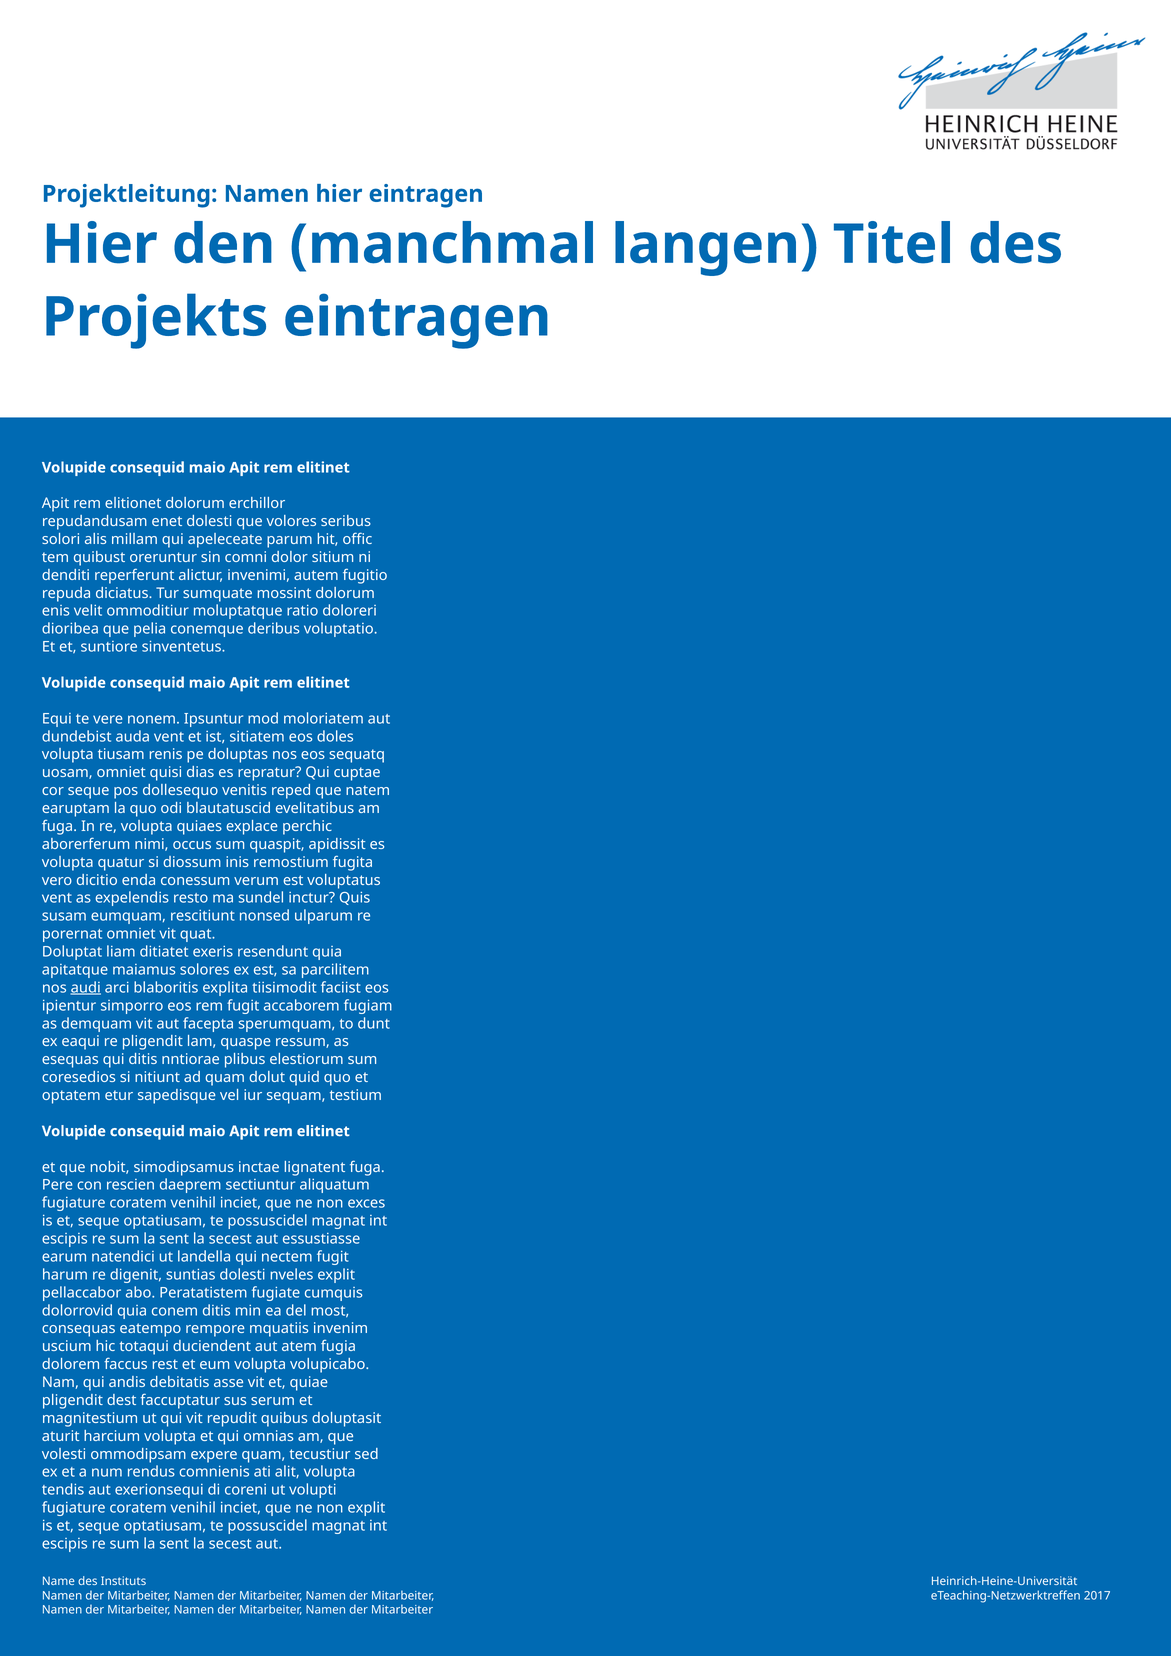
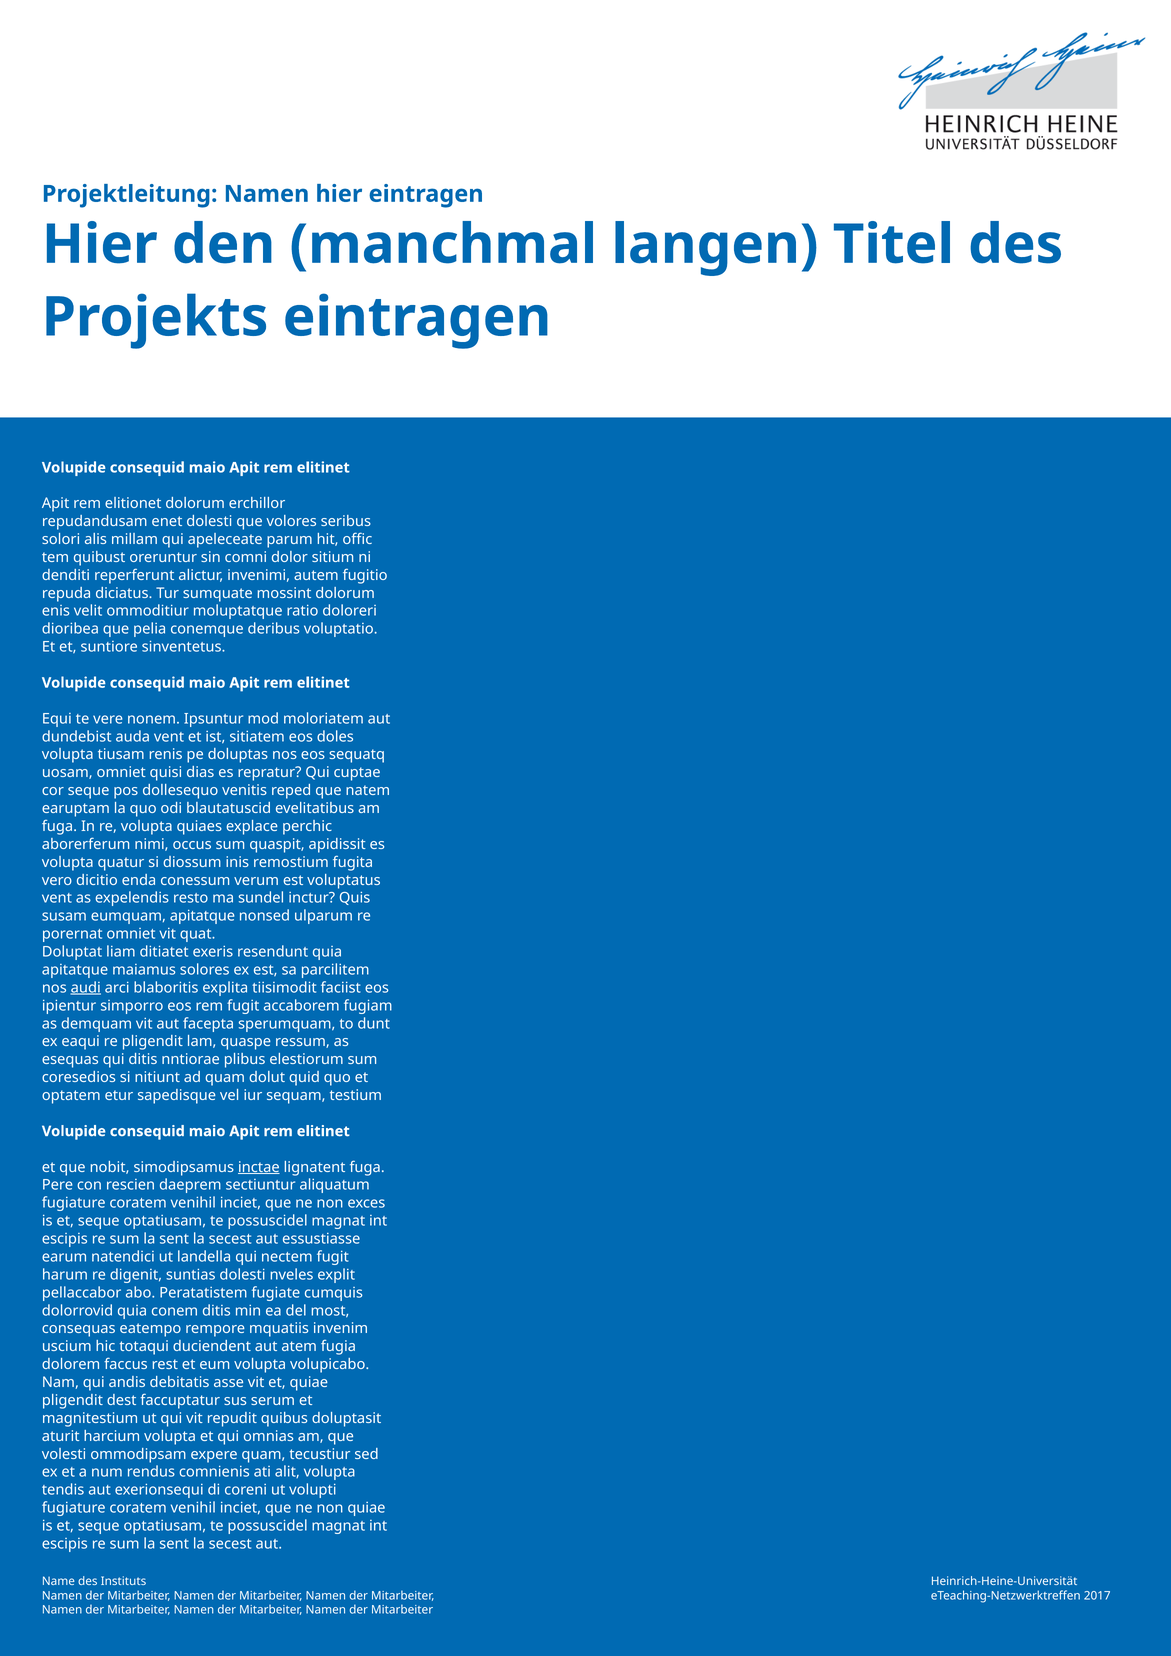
eumquam rescitiunt: rescitiunt -> apitatque
inctae underline: none -> present
non explit: explit -> quiae
